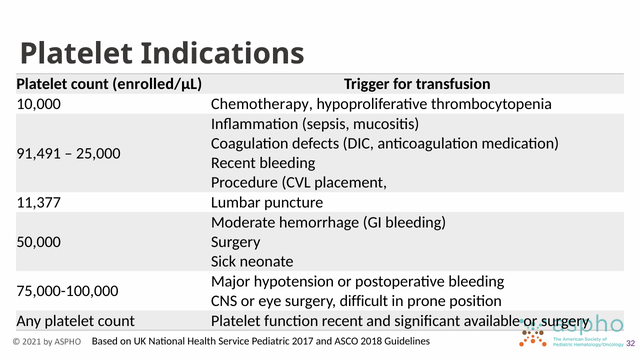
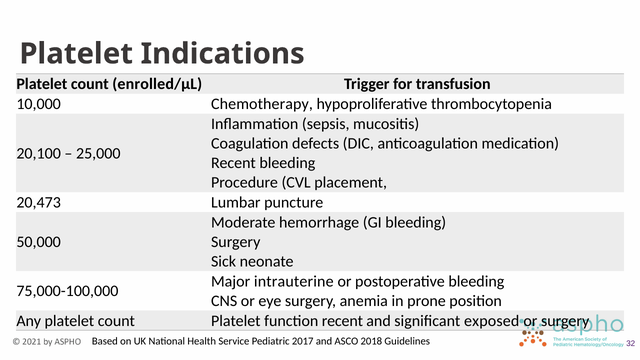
91,491: 91,491 -> 20,100
11,377: 11,377 -> 20,473
hypotension: hypotension -> intrauterine
difficult: difficult -> anemia
available: available -> exposed
